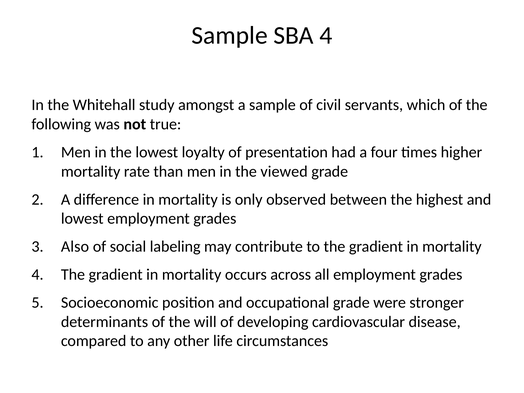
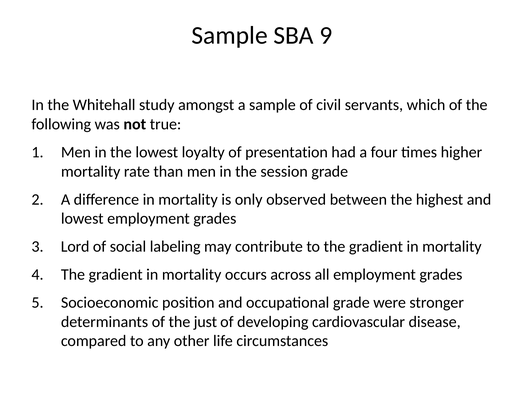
SBA 4: 4 -> 9
viewed: viewed -> session
Also: Also -> Lord
will: will -> just
